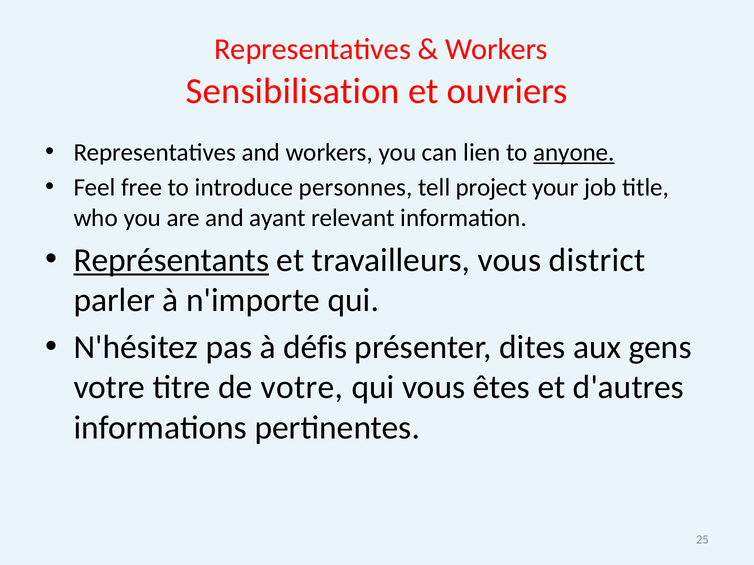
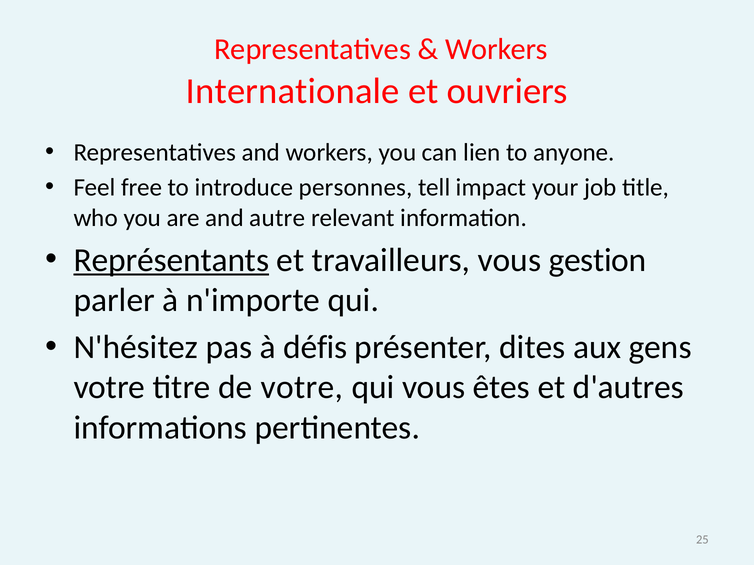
Sensibilisation: Sensibilisation -> Internationale
anyone underline: present -> none
project: project -> impact
ayant: ayant -> autre
district: district -> gestion
